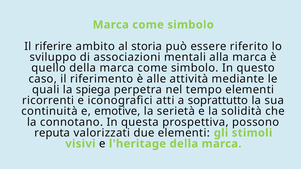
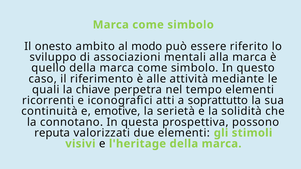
riferire: riferire -> onesto
storia: storia -> modo
spiega: spiega -> chiave
